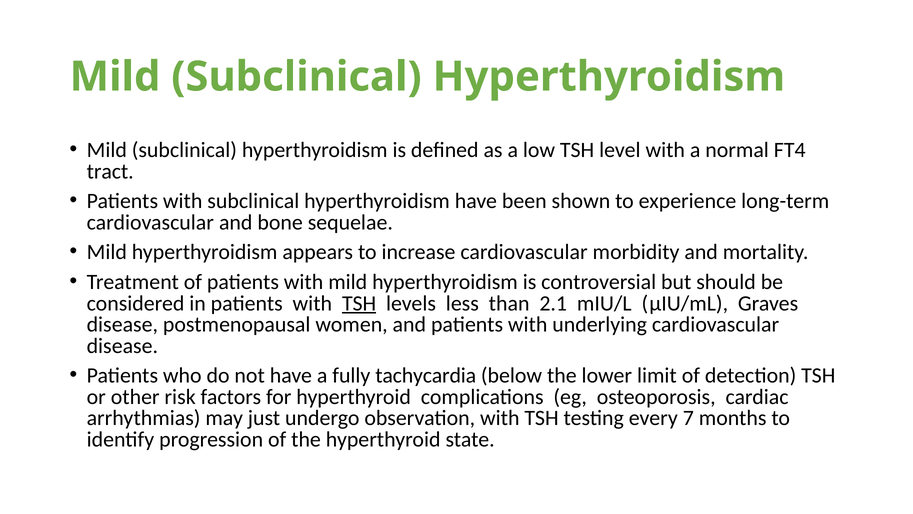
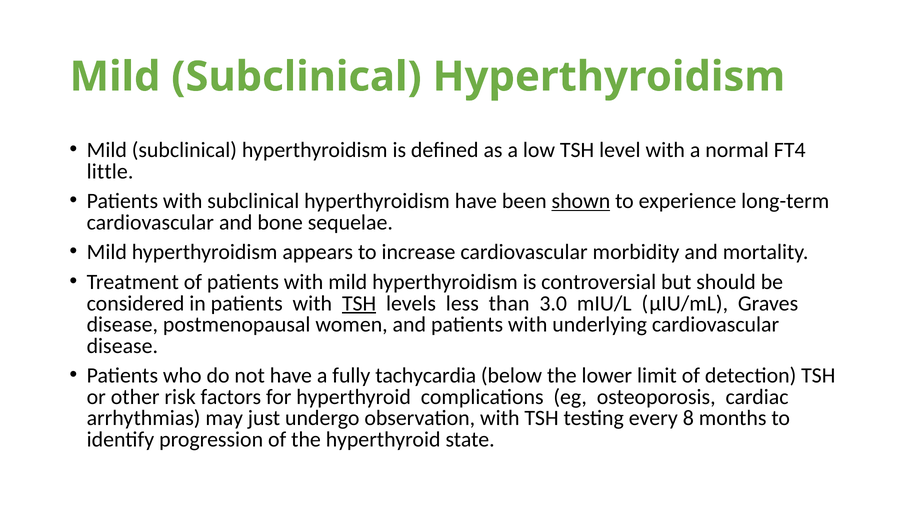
tract: tract -> little
shown underline: none -> present
2.1: 2.1 -> 3.0
7: 7 -> 8
